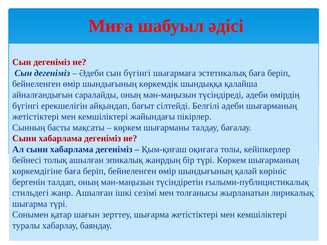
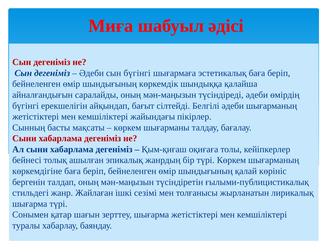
жанр Ашылған: Ашылған -> Жайлаған
